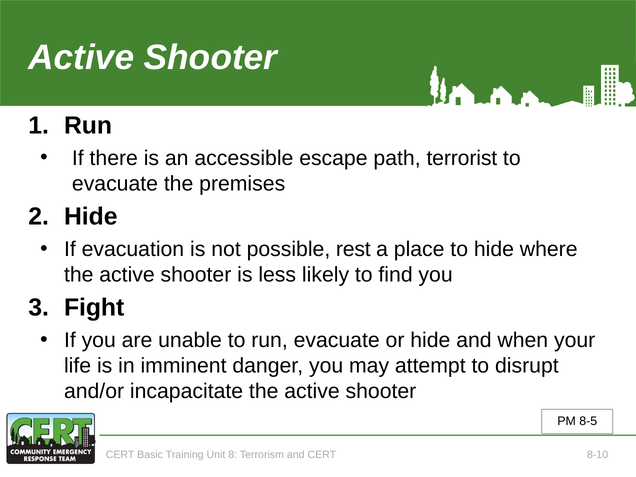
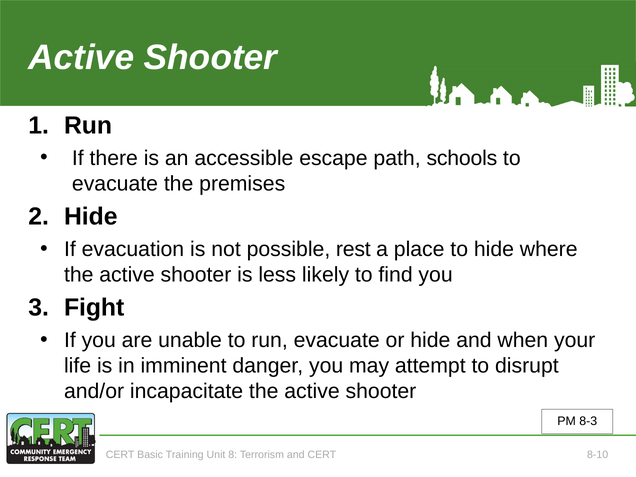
terrorist: terrorist -> schools
8-5: 8-5 -> 8-3
